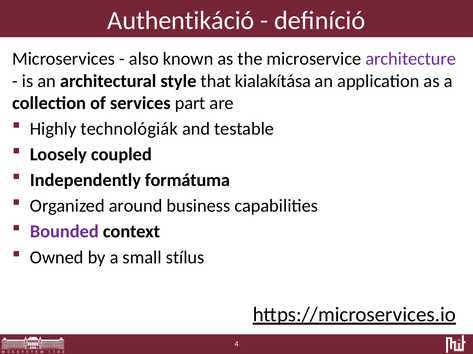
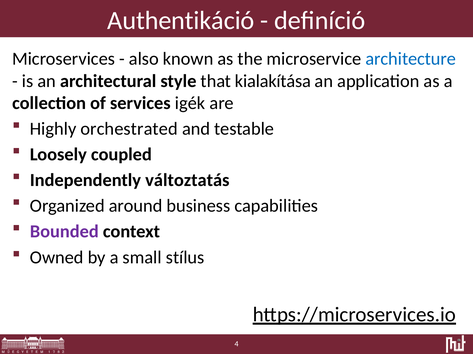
architecture colour: purple -> blue
part: part -> igék
technológiák: technológiák -> orchestrated
formátuma: formátuma -> változtatás
